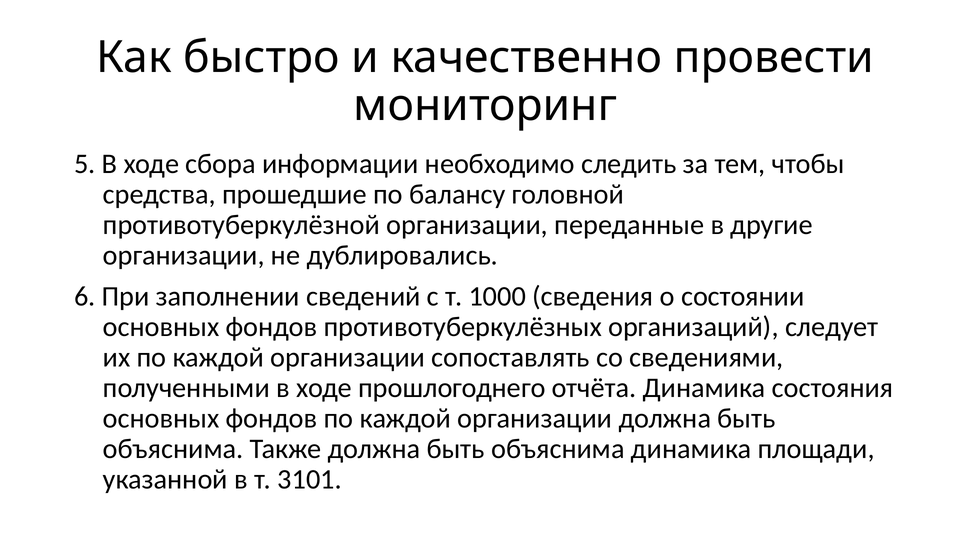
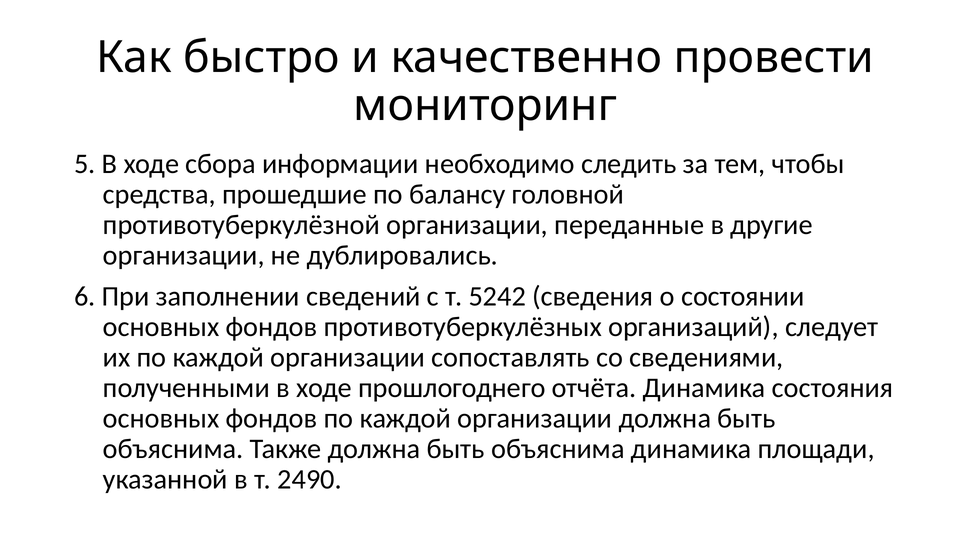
1000: 1000 -> 5242
3101: 3101 -> 2490
